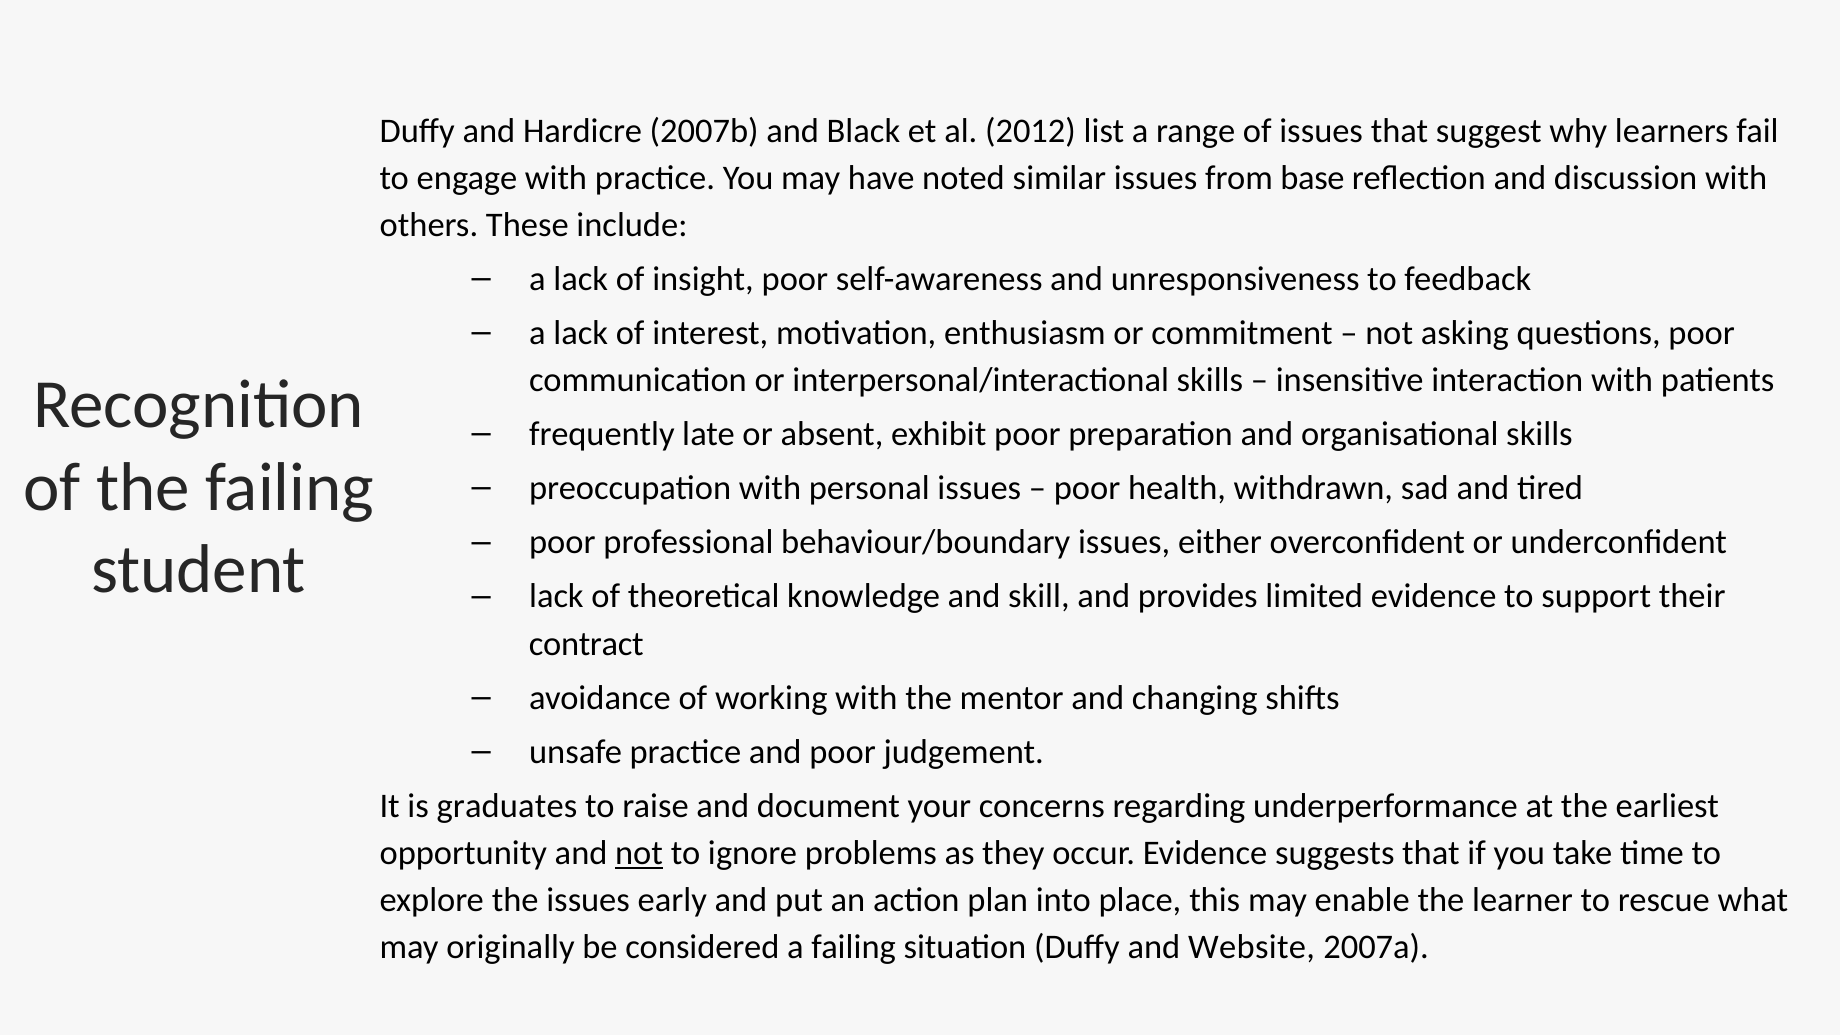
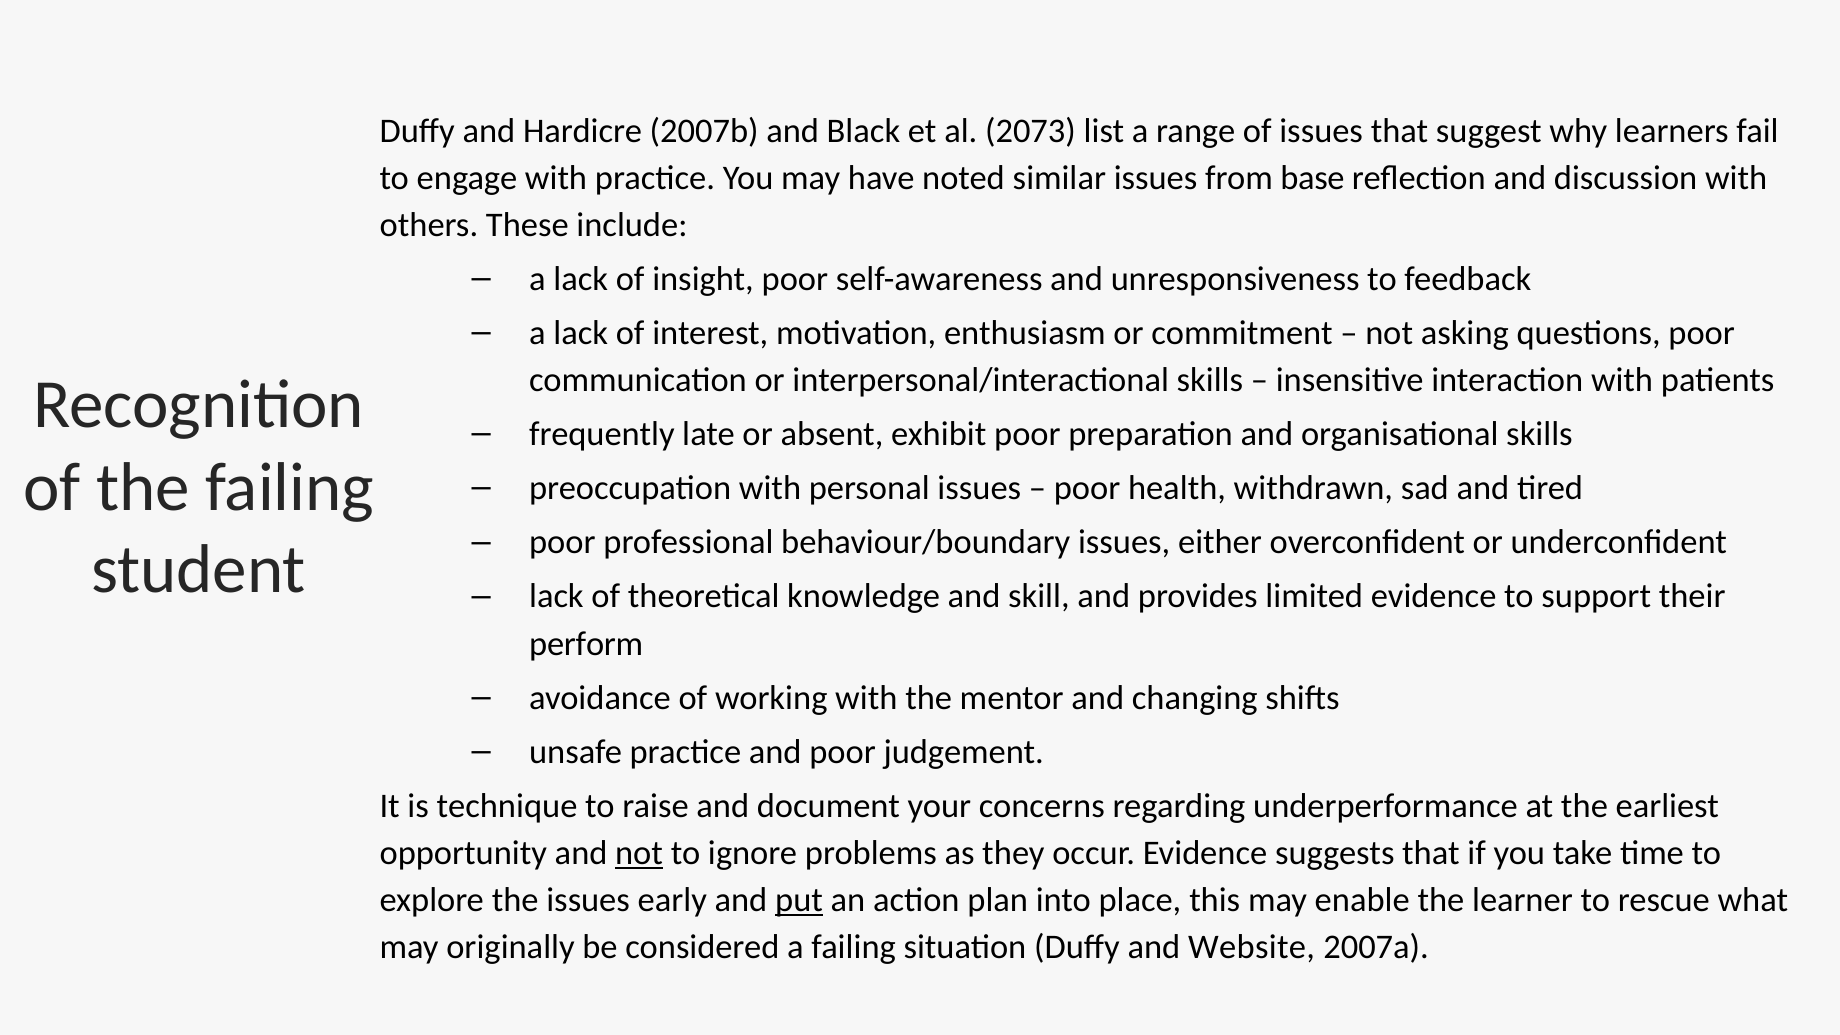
2012: 2012 -> 2073
contract: contract -> perform
graduates: graduates -> technique
put underline: none -> present
